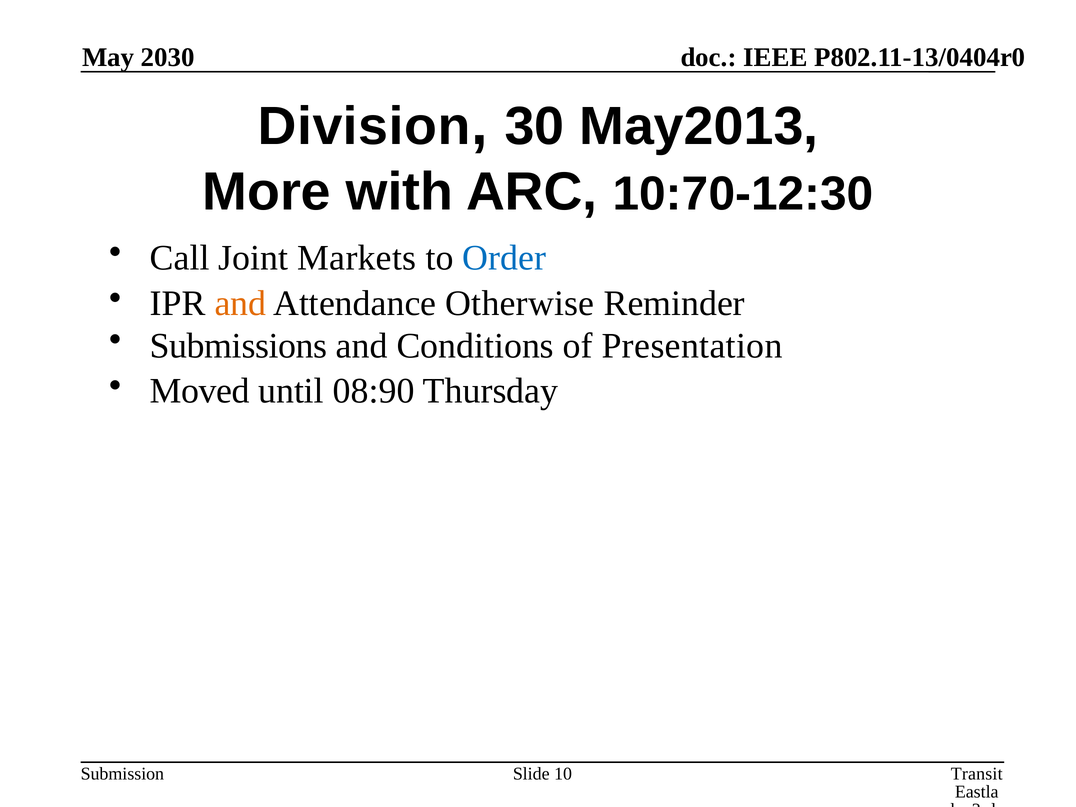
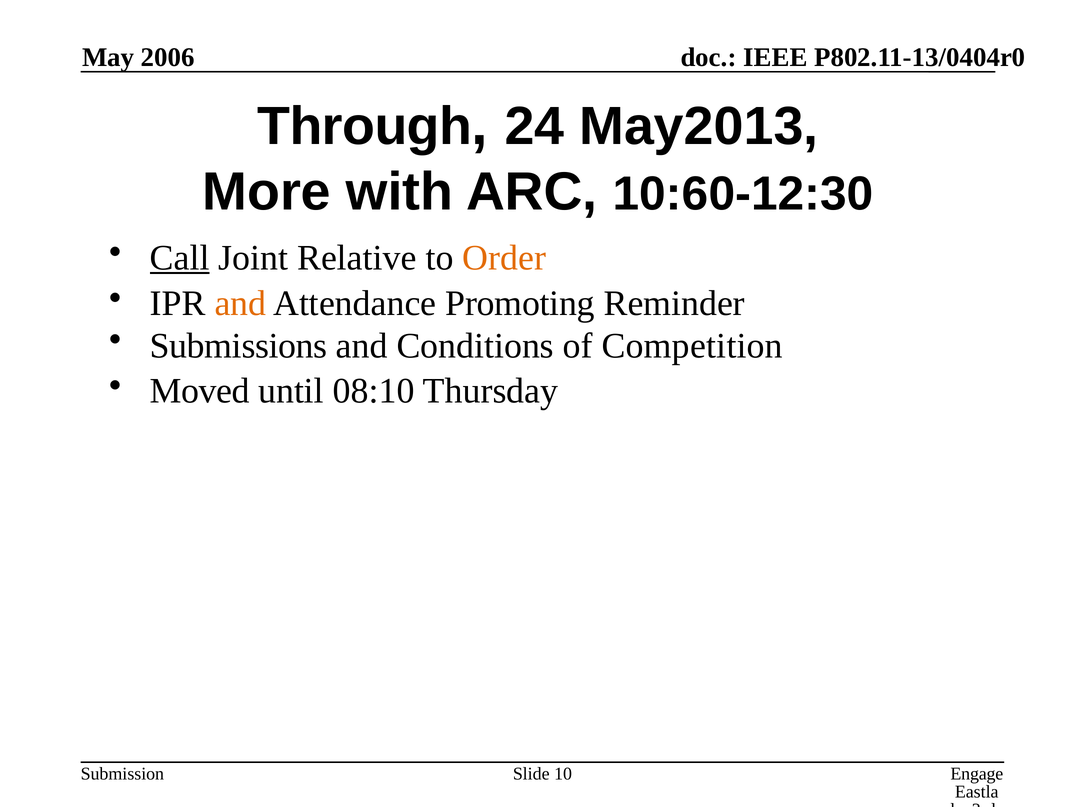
2030: 2030 -> 2006
Division: Division -> Through
30: 30 -> 24
10:70-12:30: 10:70-12:30 -> 10:60-12:30
Call underline: none -> present
Markets: Markets -> Relative
Order colour: blue -> orange
Otherwise: Otherwise -> Promoting
Presentation: Presentation -> Competition
08:90: 08:90 -> 08:10
Transit: Transit -> Engage
